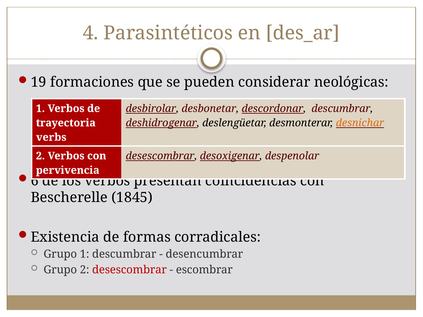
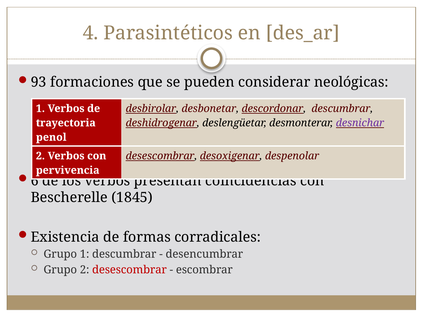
19: 19 -> 93
desnichar colour: orange -> purple
verbs: verbs -> penol
